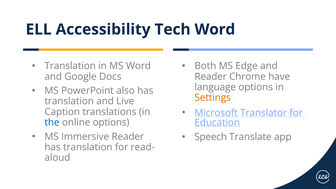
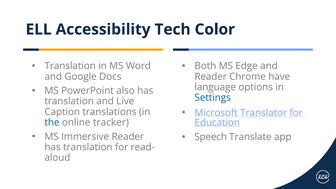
Tech Word: Word -> Color
Settings colour: orange -> blue
online options: options -> tracker
